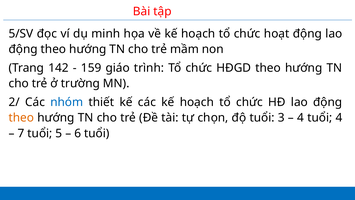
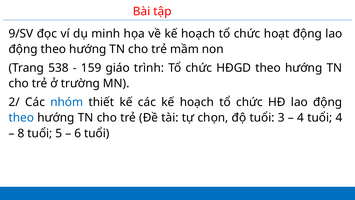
5/SV: 5/SV -> 9/SV
142: 142 -> 538
theo at (21, 118) colour: orange -> blue
7: 7 -> 8
